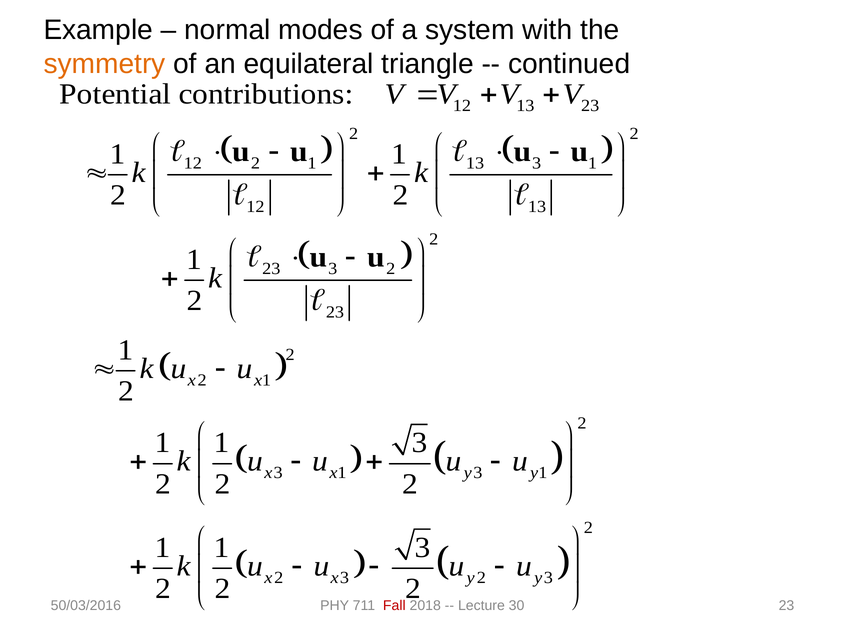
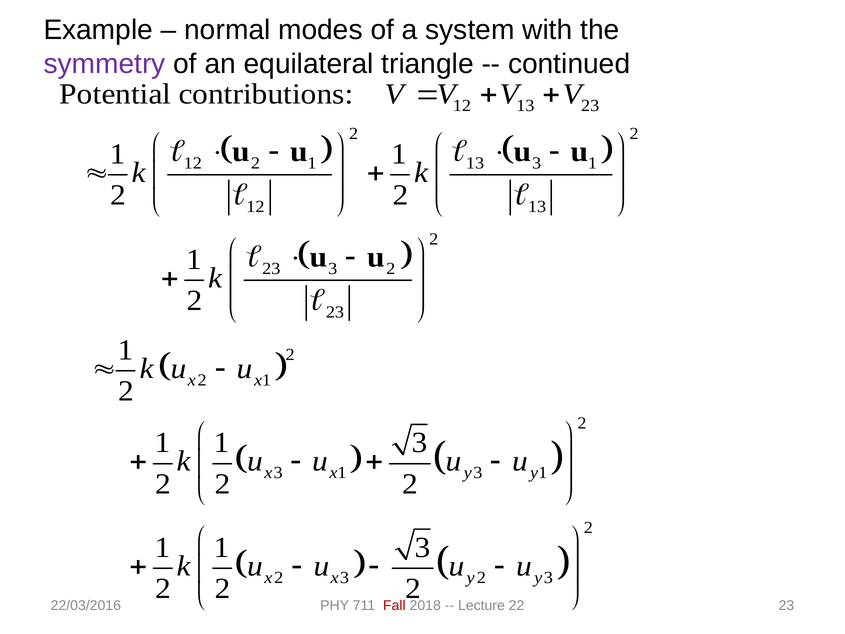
symmetry colour: orange -> purple
50/03/2016: 50/03/2016 -> 22/03/2016
30: 30 -> 22
